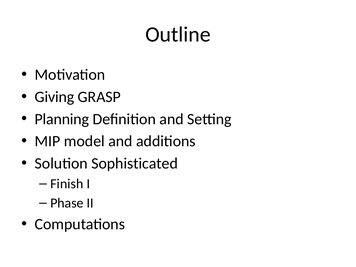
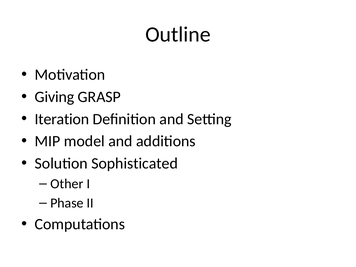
Planning: Planning -> Iteration
Finish: Finish -> Other
